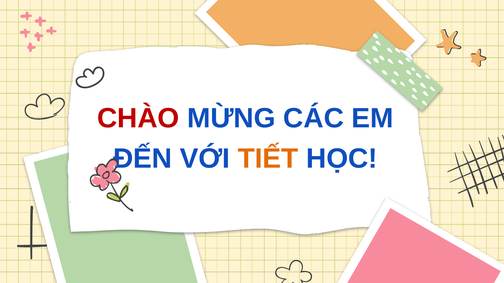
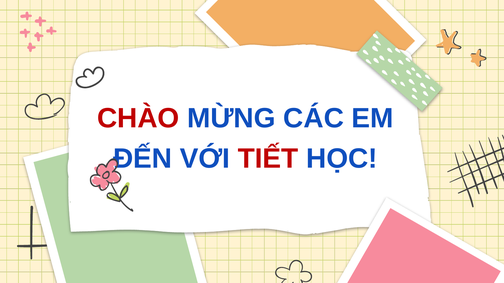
TIẾT colour: orange -> red
